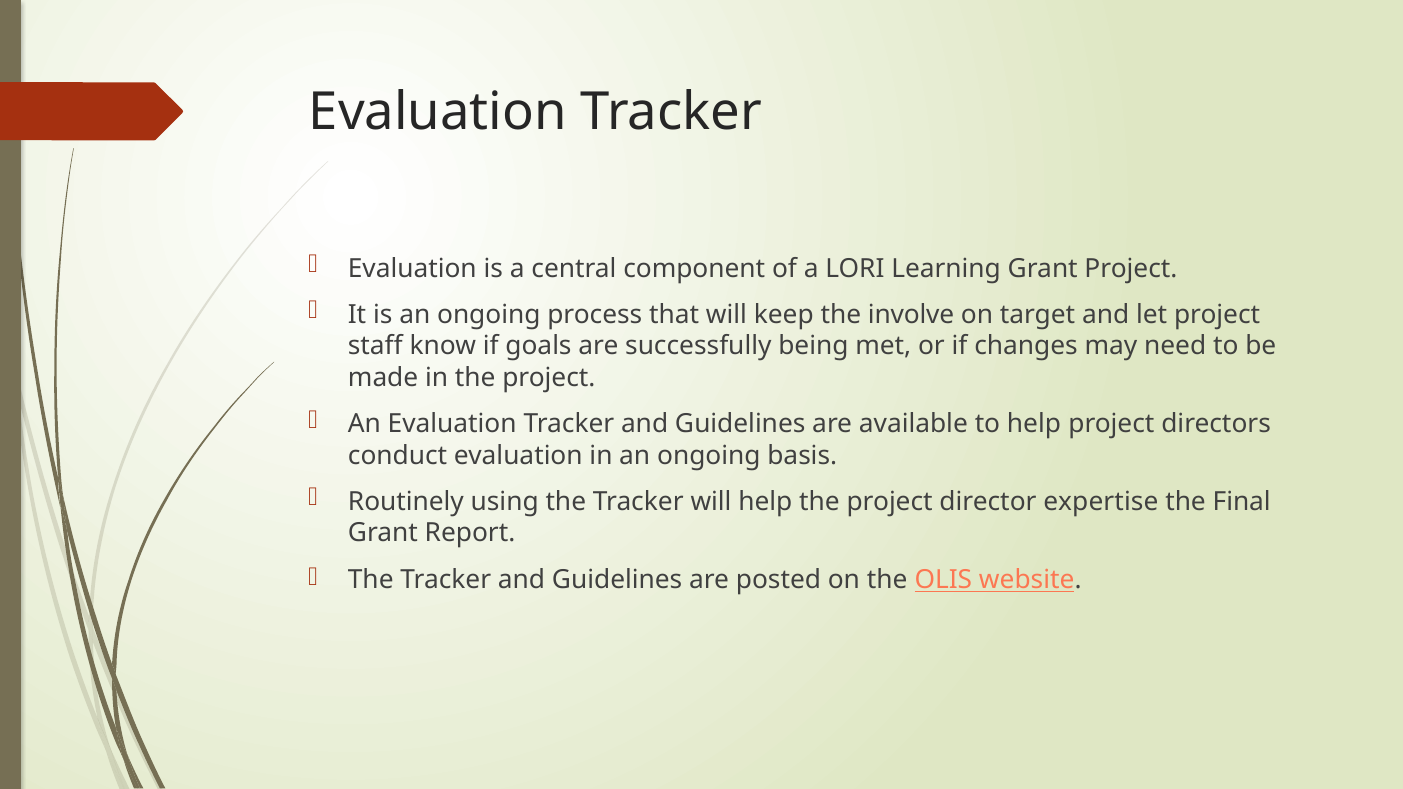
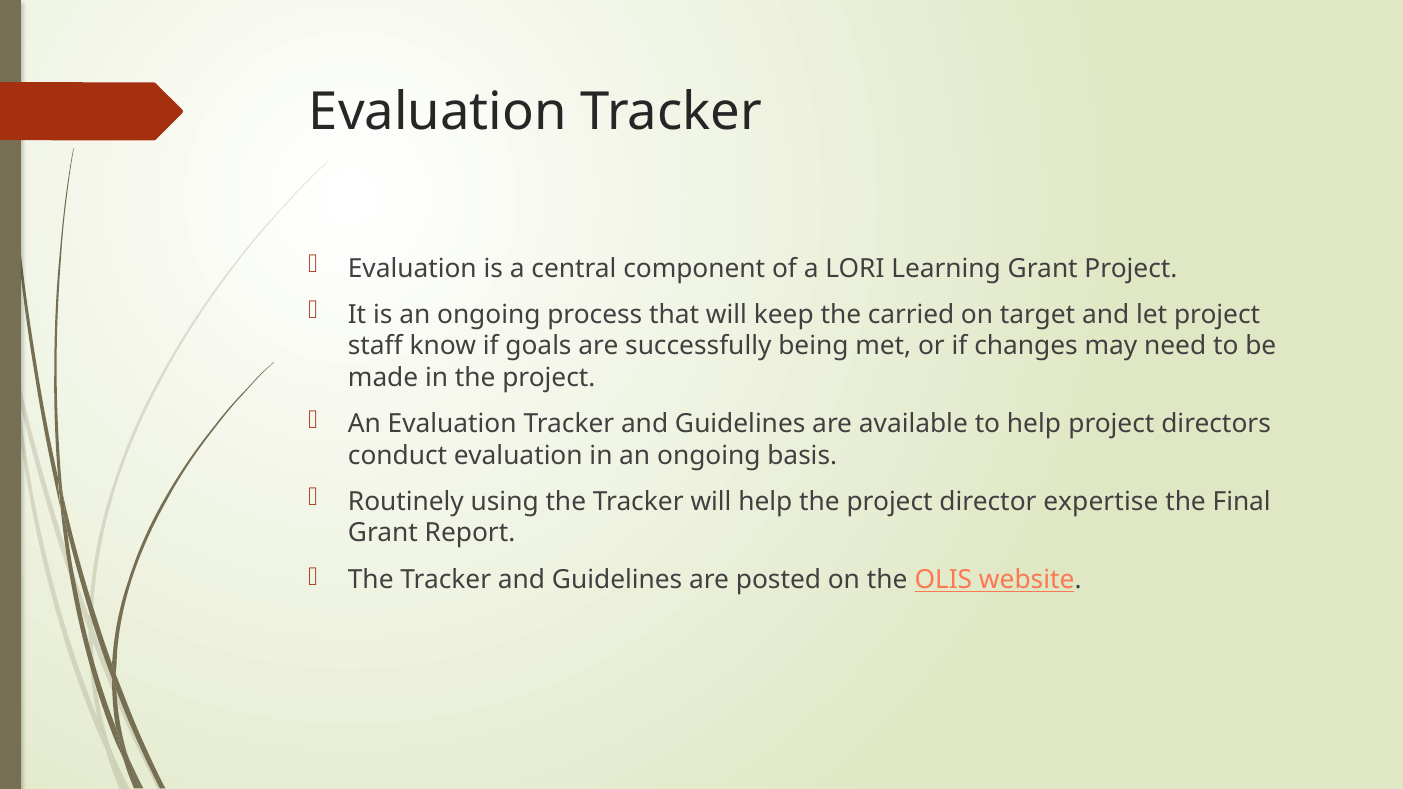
involve: involve -> carried
